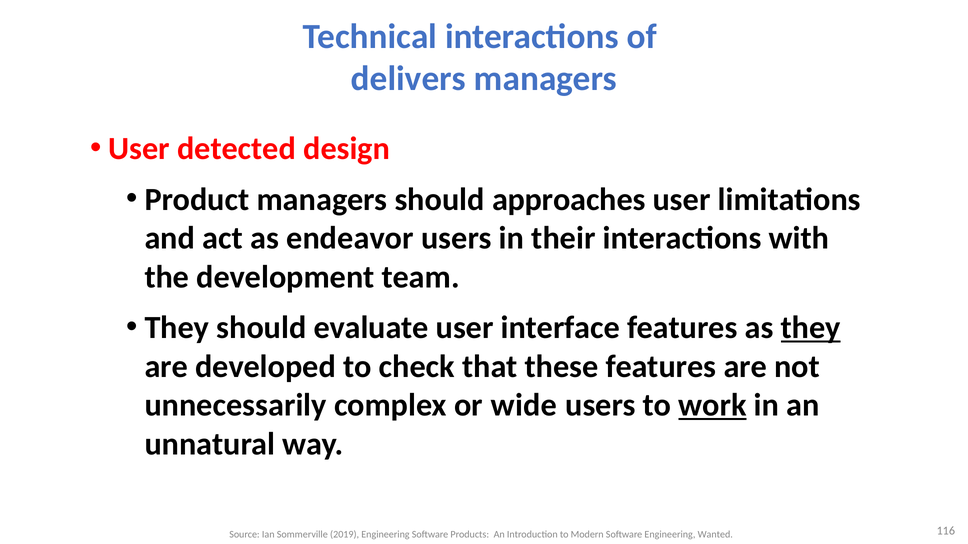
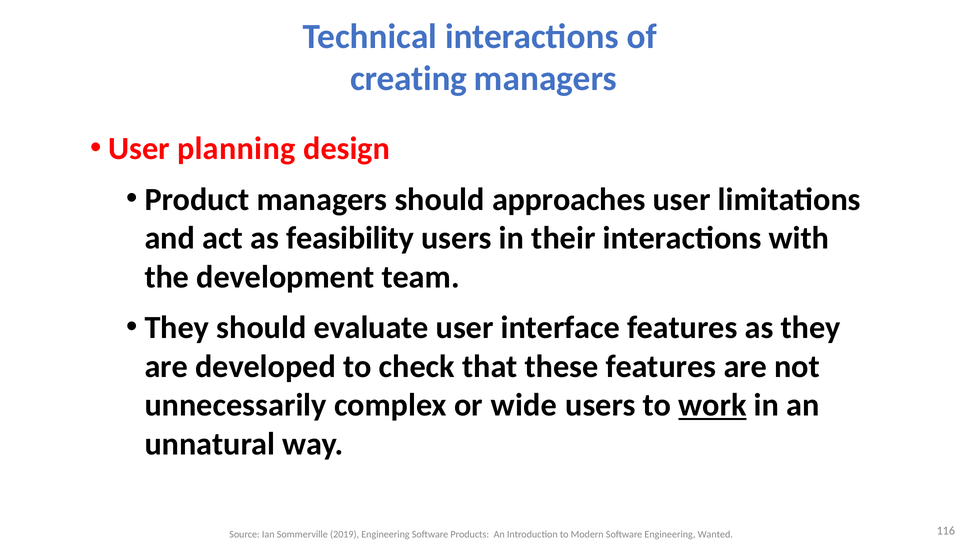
delivers: delivers -> creating
detected: detected -> planning
endeavor: endeavor -> feasibility
they at (811, 328) underline: present -> none
